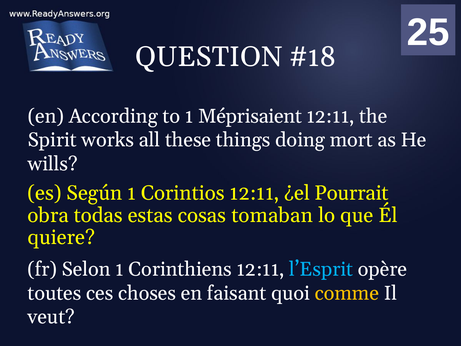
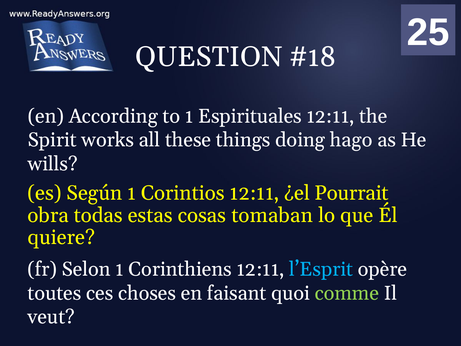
Méprisaient: Méprisaient -> Espirituales
mort: mort -> hago
comme colour: yellow -> light green
